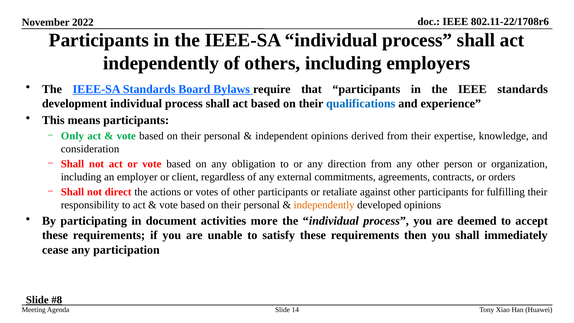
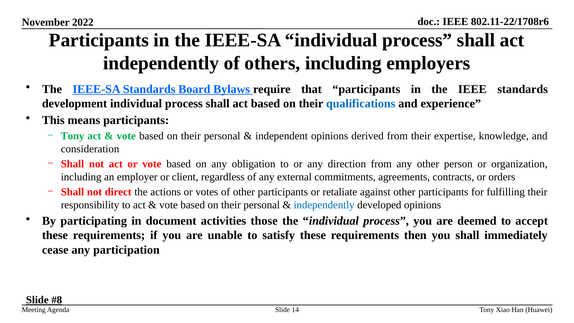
Only at (72, 136): Only -> Tony
independently at (324, 205) colour: orange -> blue
more: more -> those
